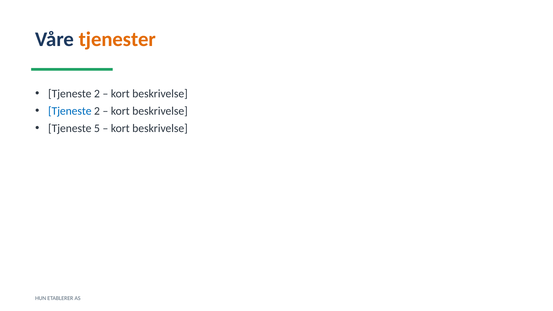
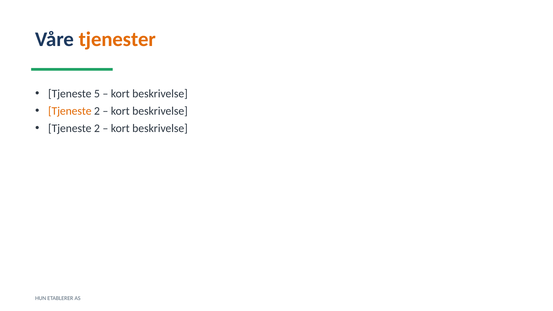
2 at (97, 94): 2 -> 5
Tjeneste at (70, 111) colour: blue -> orange
5 at (97, 128): 5 -> 2
